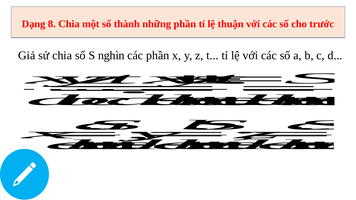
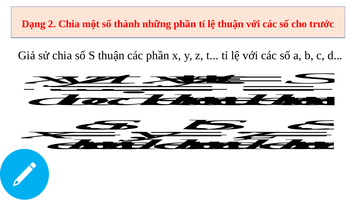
8: 8 -> 2
S nghìn: nghìn -> thuận
